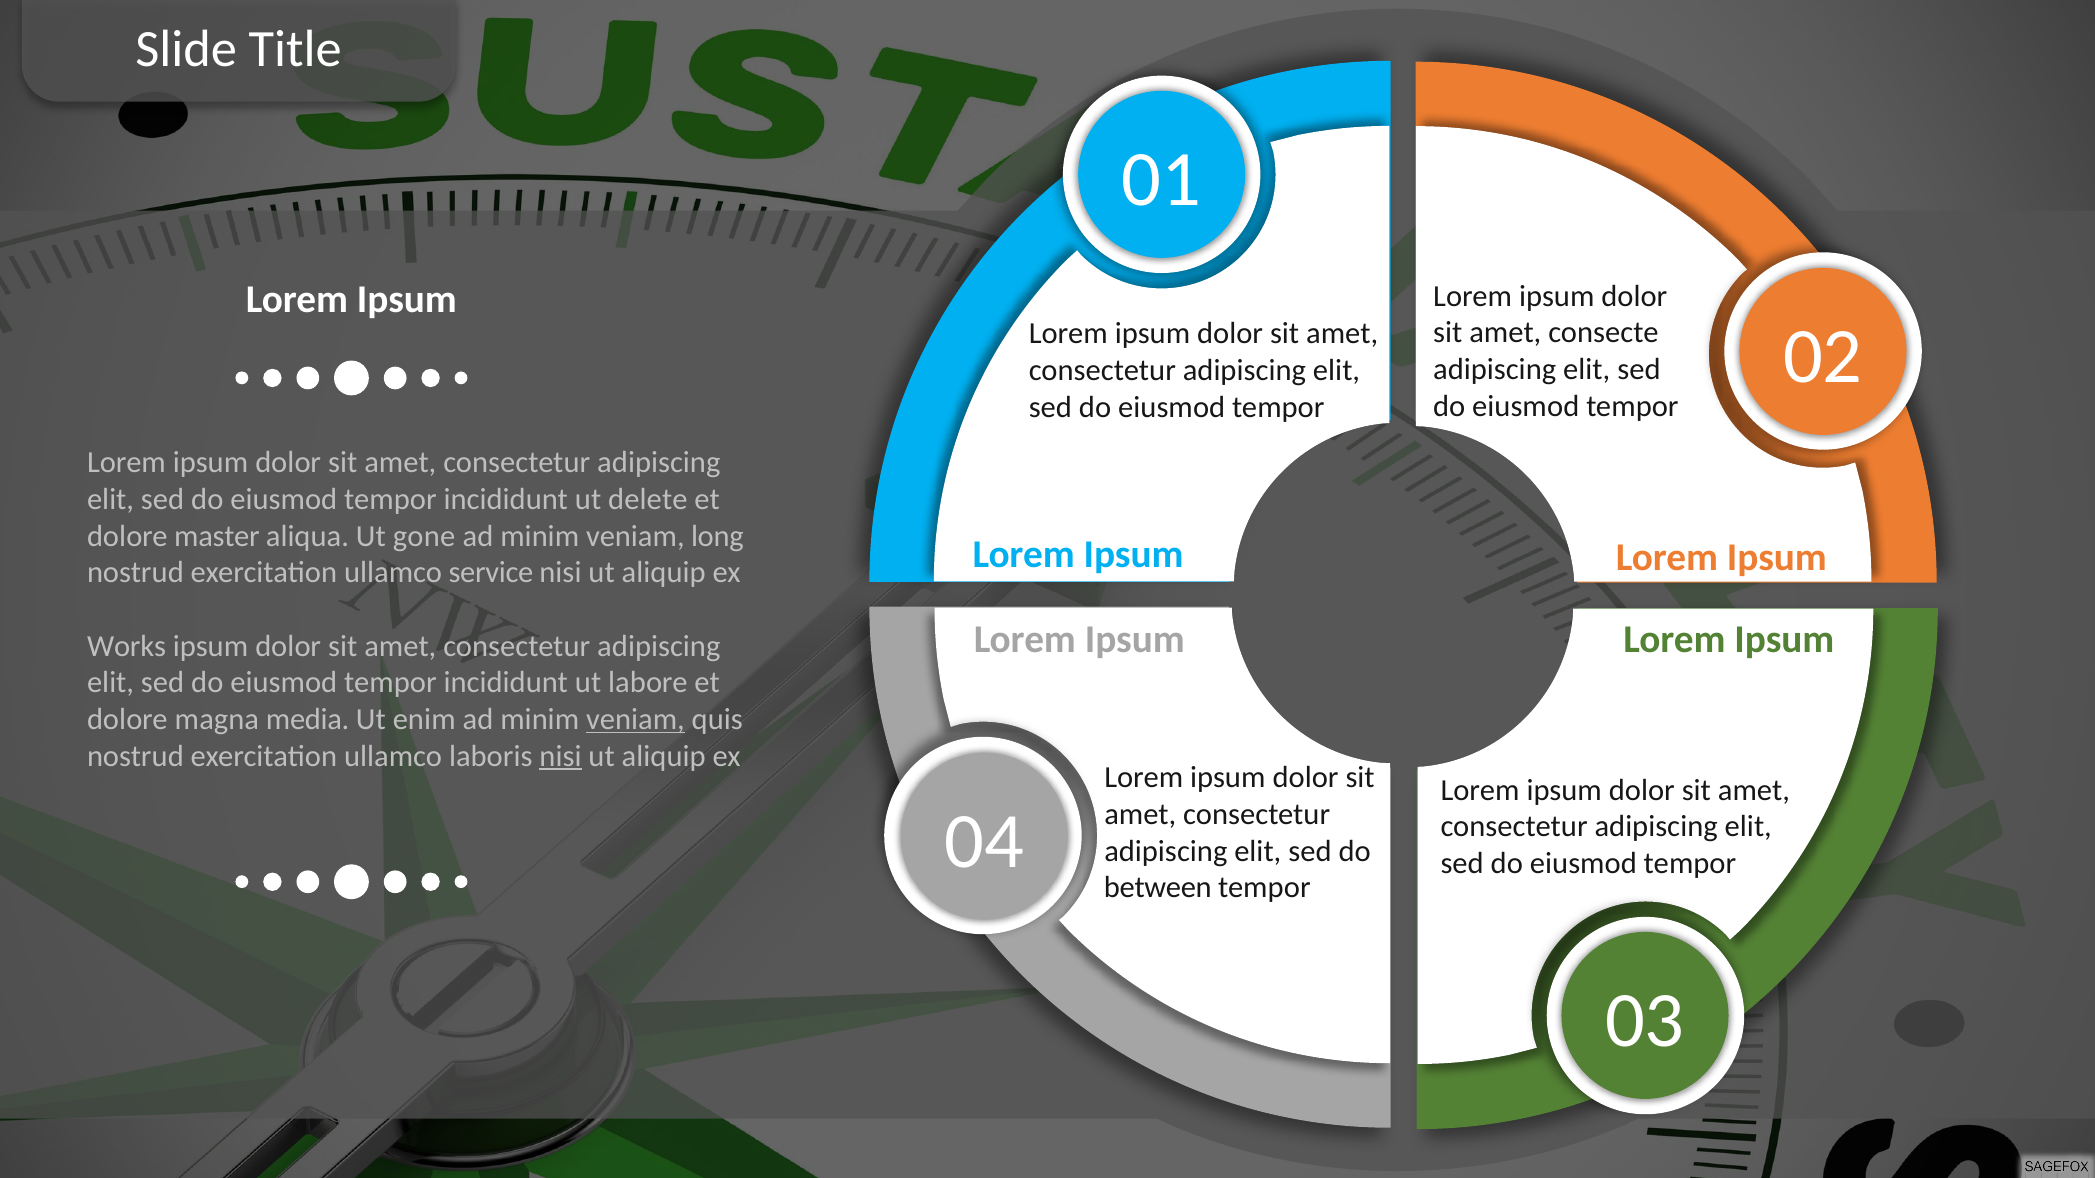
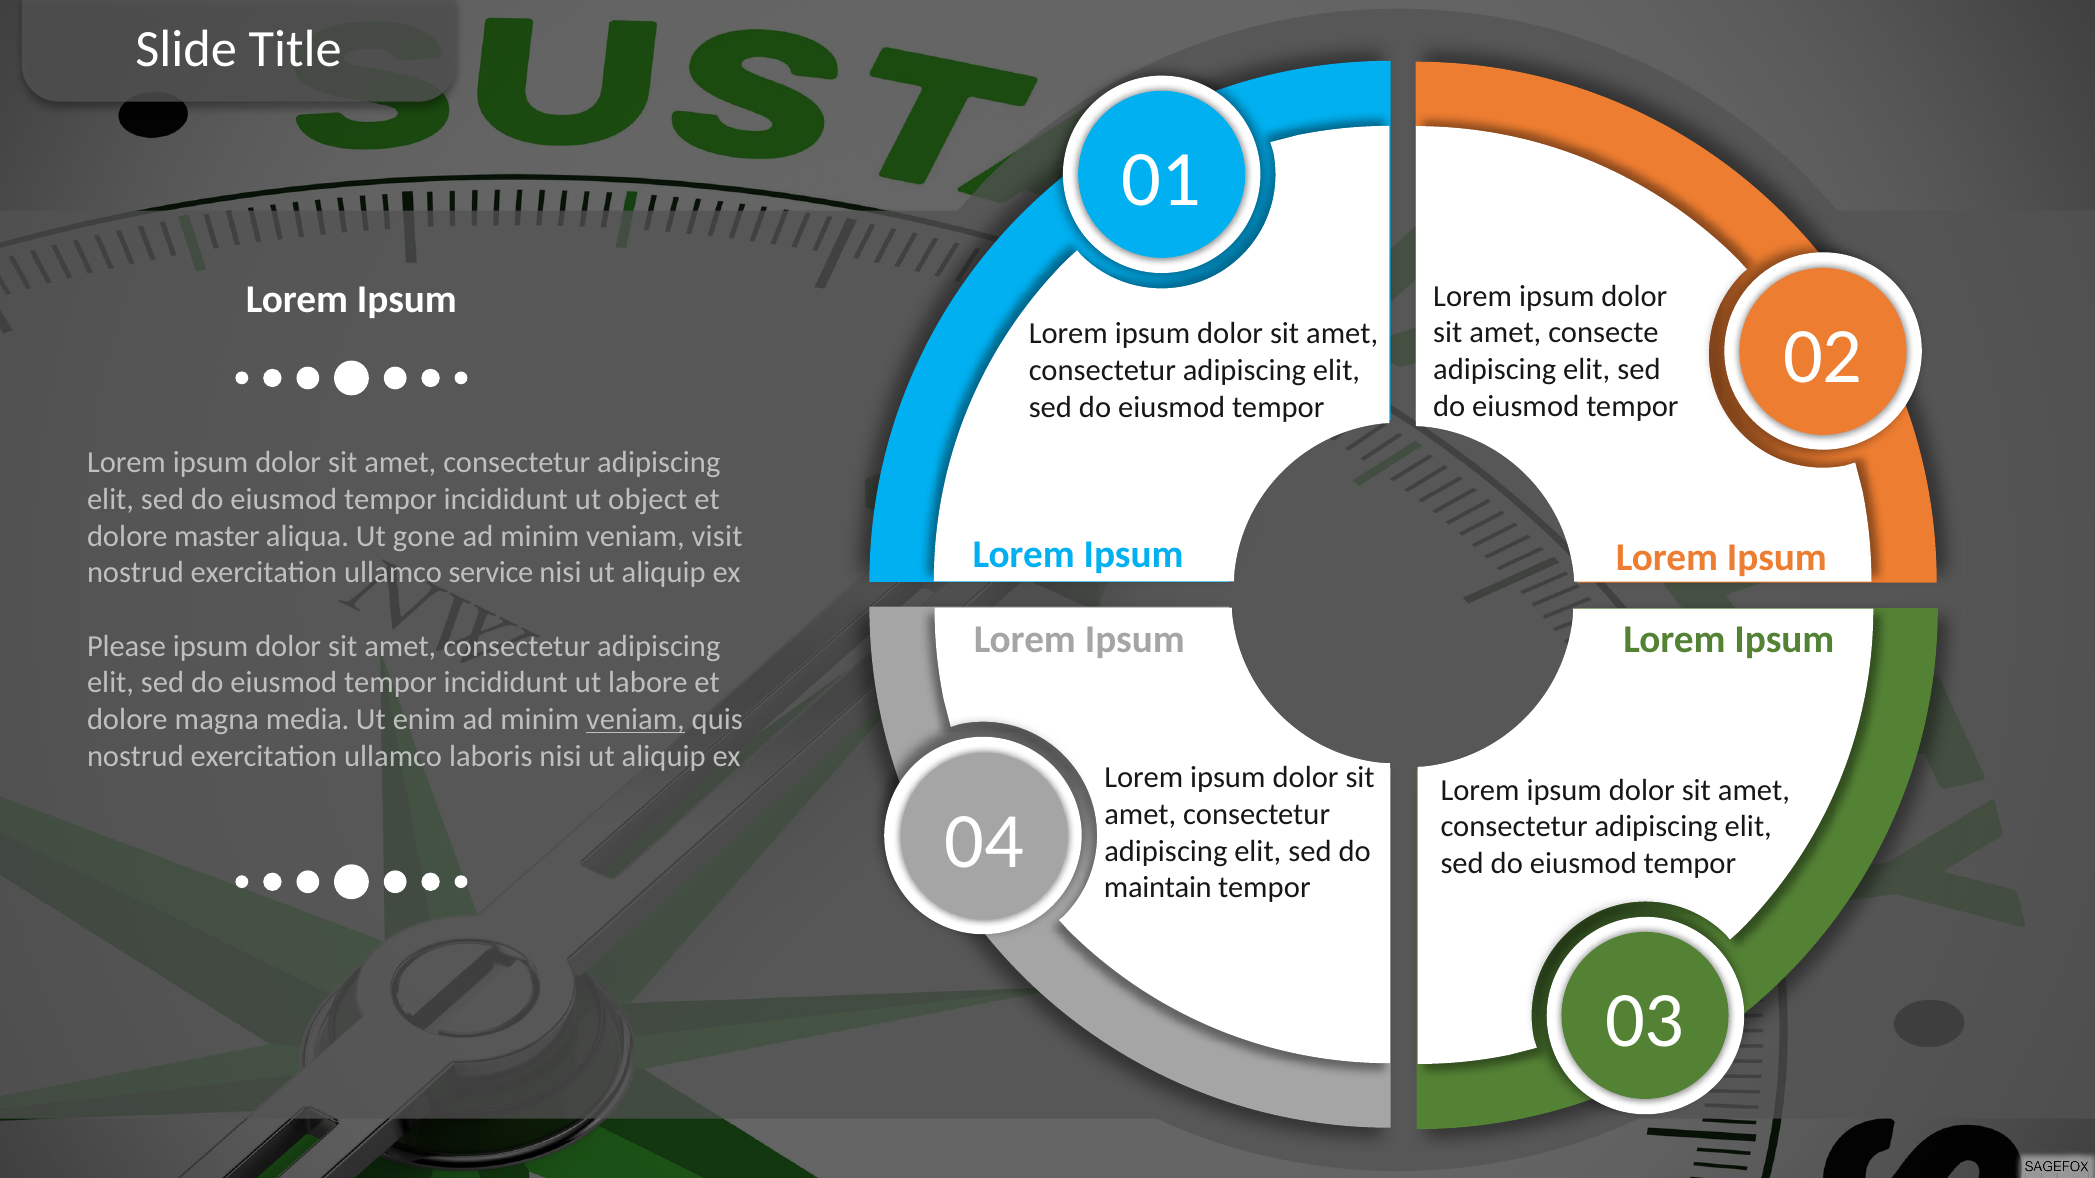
delete: delete -> object
long: long -> visit
Works: Works -> Please
nisi at (560, 756) underline: present -> none
between: between -> maintain
